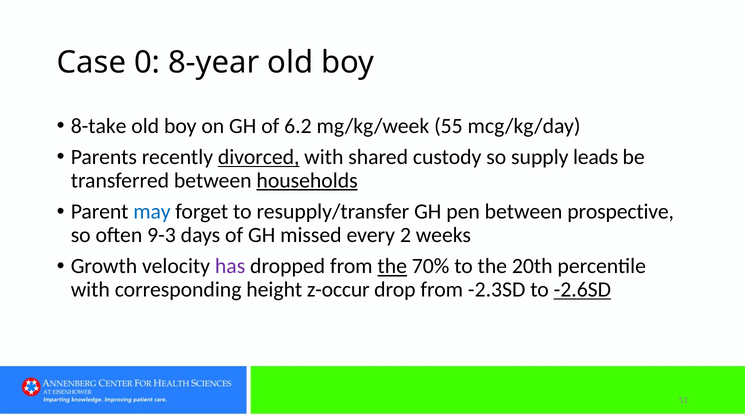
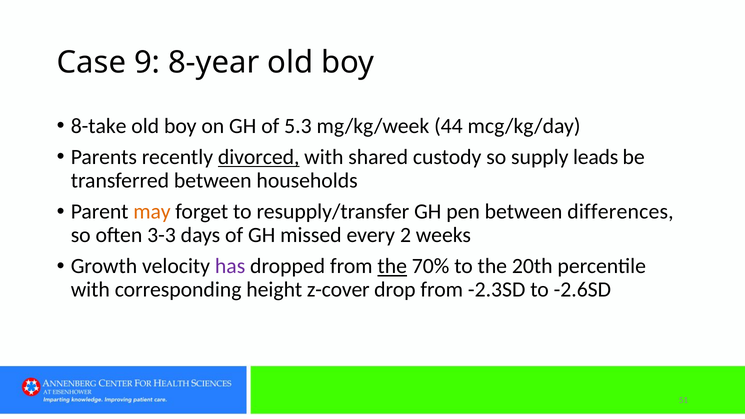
0: 0 -> 9
6.2: 6.2 -> 5.3
55: 55 -> 44
households underline: present -> none
may colour: blue -> orange
prospective: prospective -> differences
9-3: 9-3 -> 3-3
z-occur: z-occur -> z-cover
-2.6SD underline: present -> none
